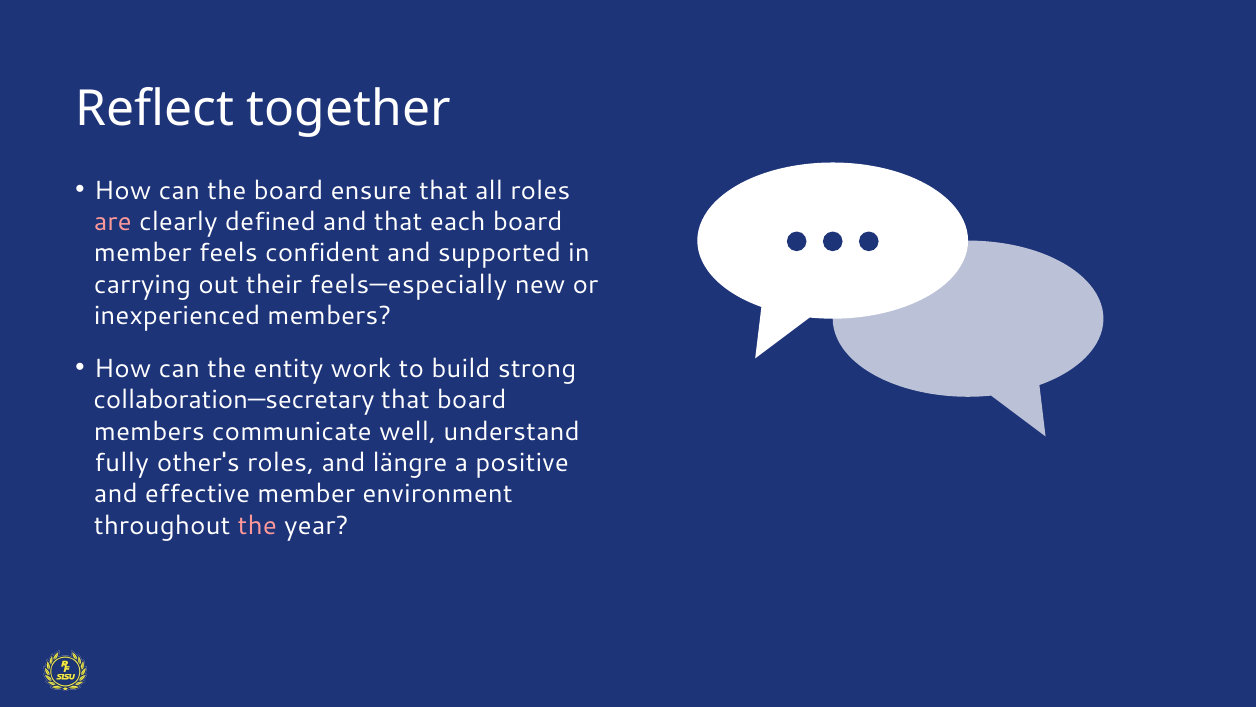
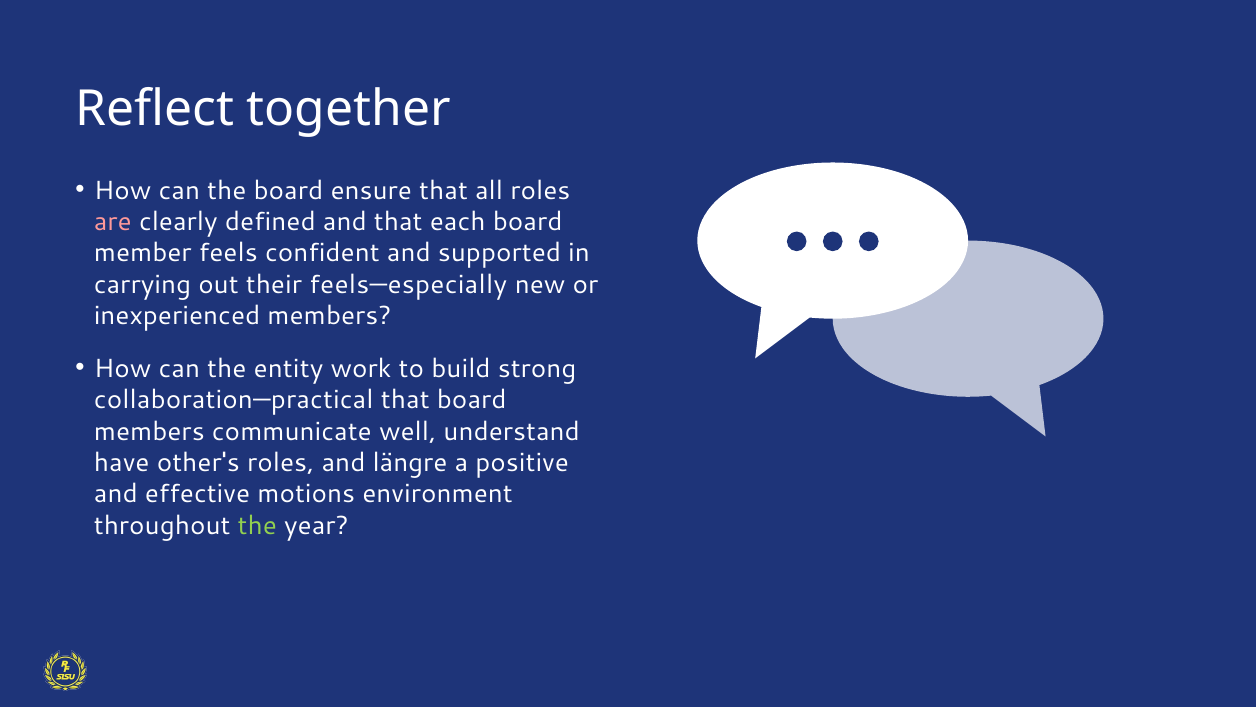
collaboration—secretary: collaboration—secretary -> collaboration—practical
fully: fully -> have
effective member: member -> motions
the at (257, 525) colour: pink -> light green
